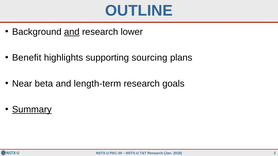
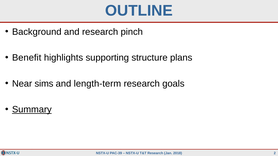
and at (72, 32) underline: present -> none
lower: lower -> pinch
sourcing: sourcing -> structure
beta: beta -> sims
